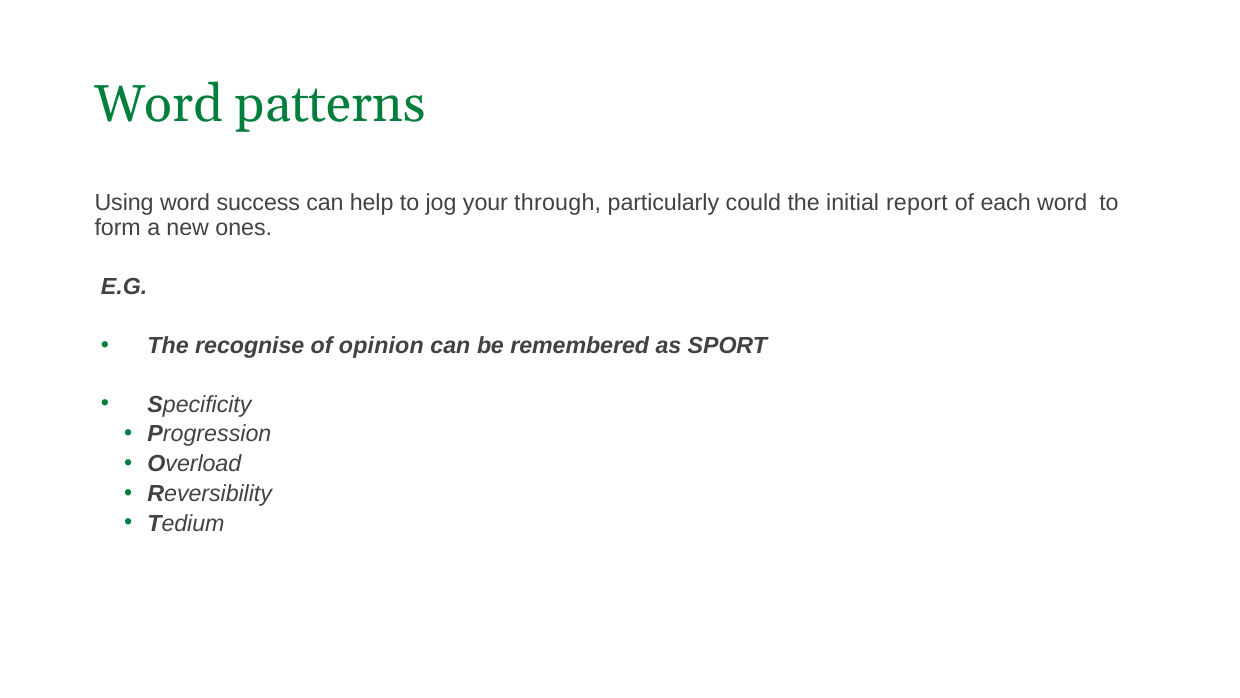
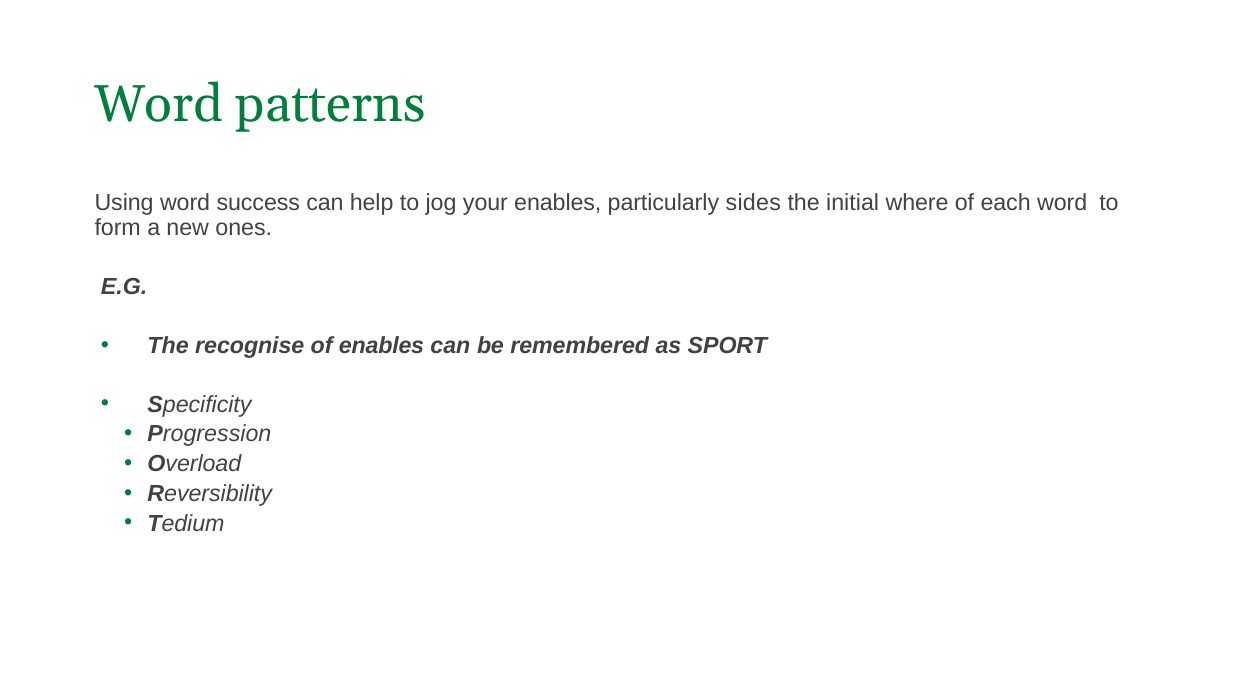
your through: through -> enables
could: could -> sides
report: report -> where
of opinion: opinion -> enables
